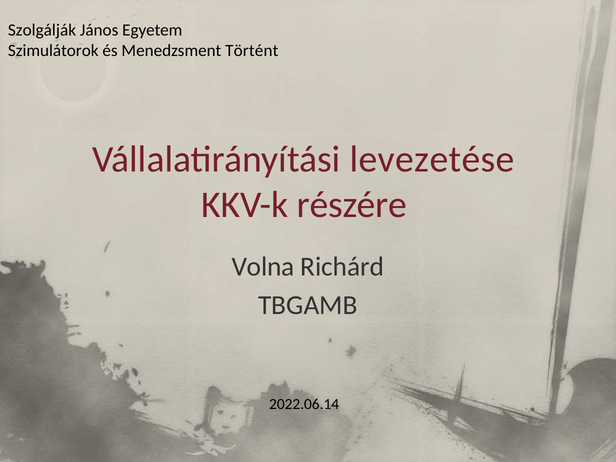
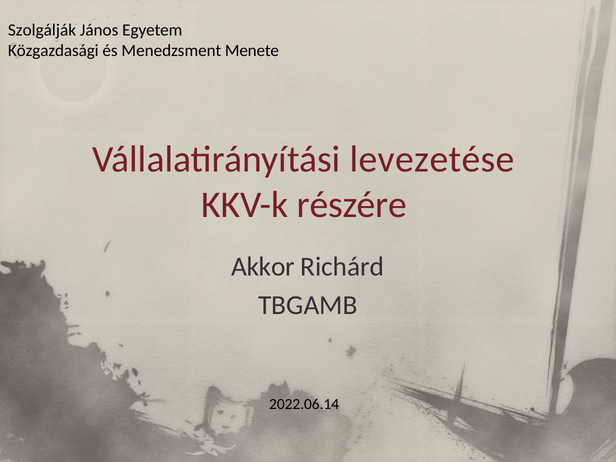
Szimulátorok: Szimulátorok -> Közgazdasági
Történt: Történt -> Menete
Volna: Volna -> Akkor
